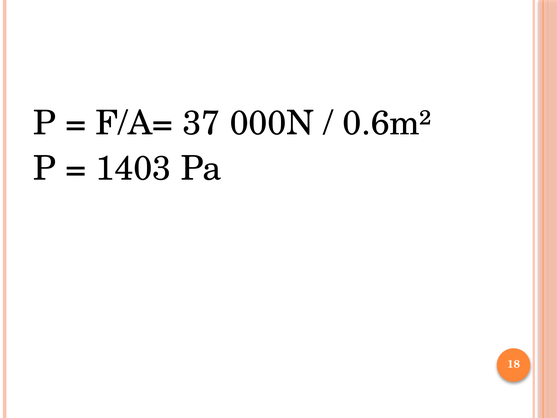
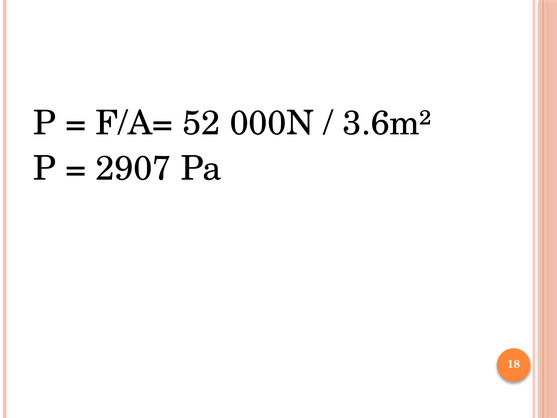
37: 37 -> 52
0.6m²: 0.6m² -> 3.6m²
1403: 1403 -> 2907
